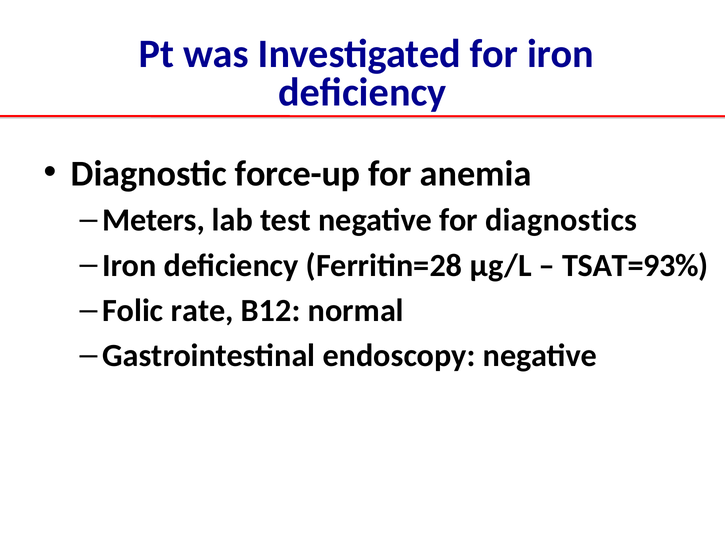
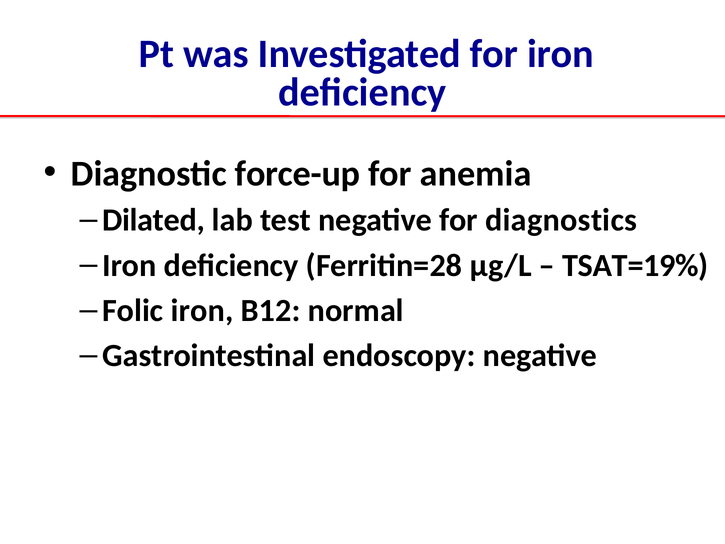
Meters: Meters -> Dilated
TSAT=93%: TSAT=93% -> TSAT=19%
Folic rate: rate -> iron
